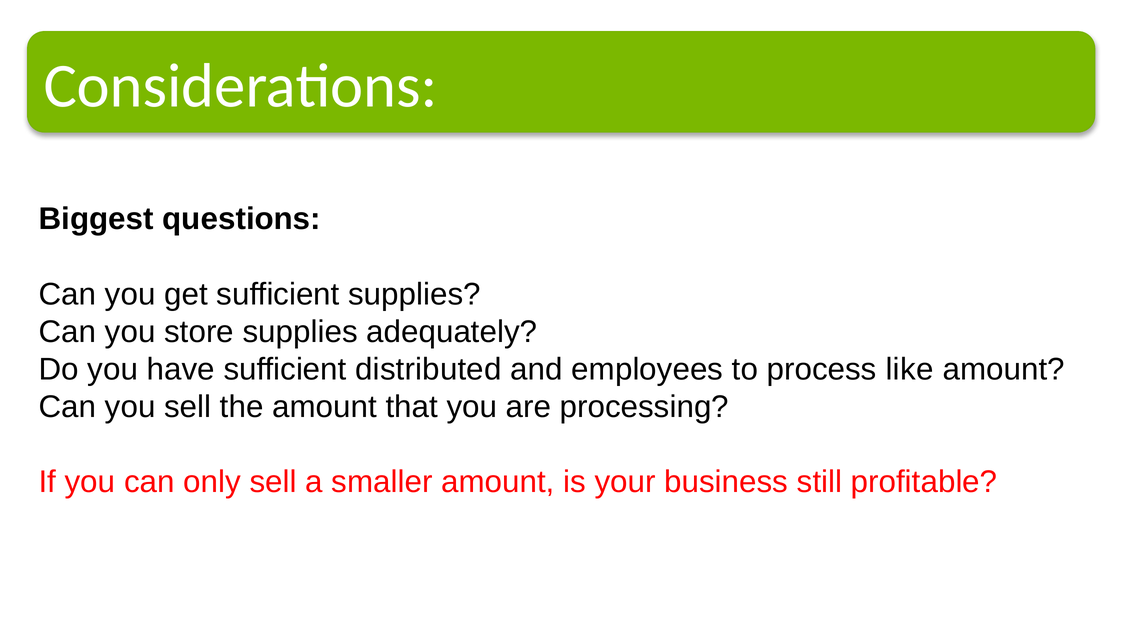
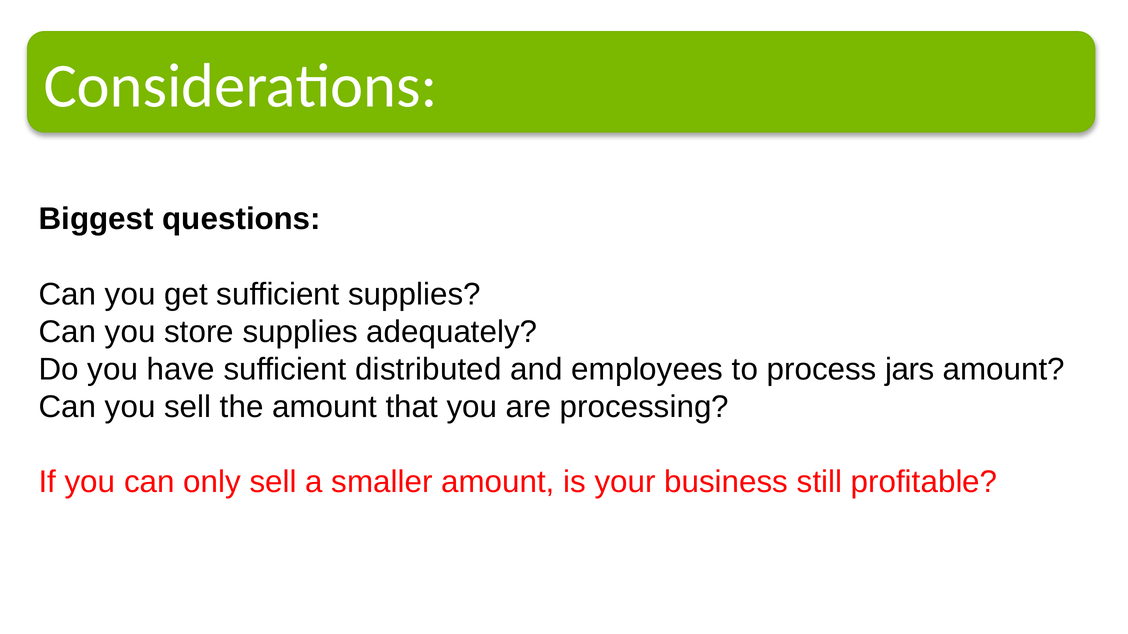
like: like -> jars
